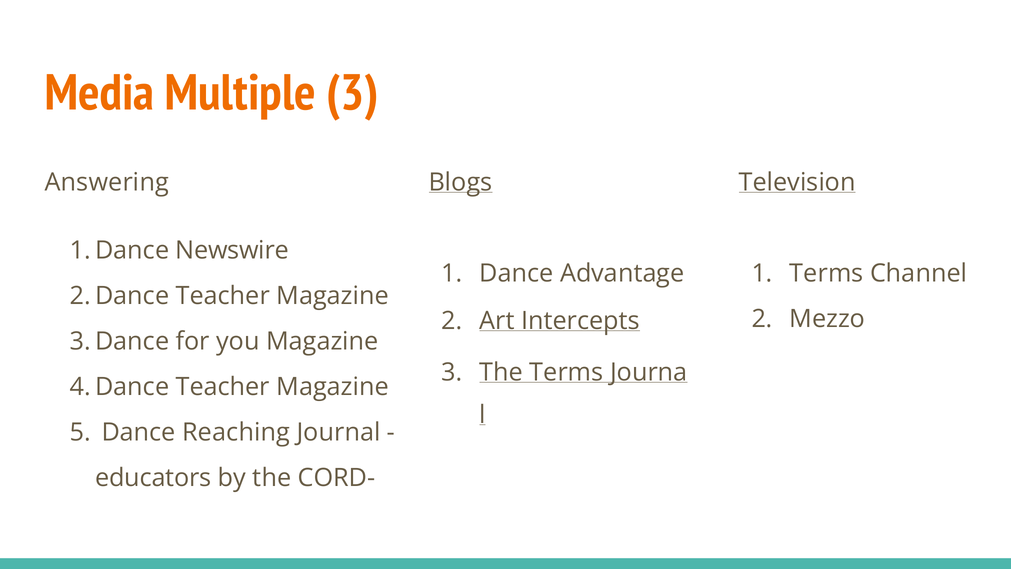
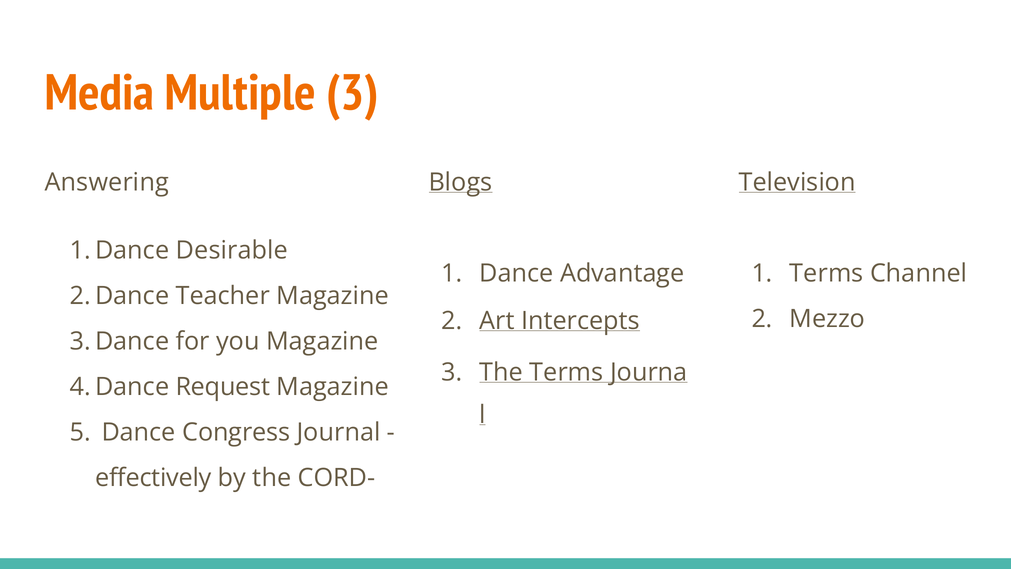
Newswire: Newswire -> Desirable
Teacher at (223, 387): Teacher -> Request
Reaching: Reaching -> Congress
educators: educators -> effectively
